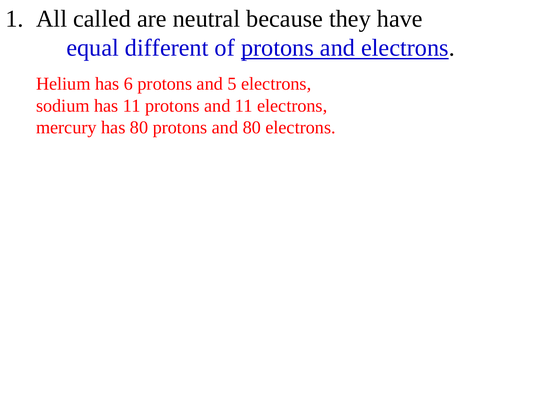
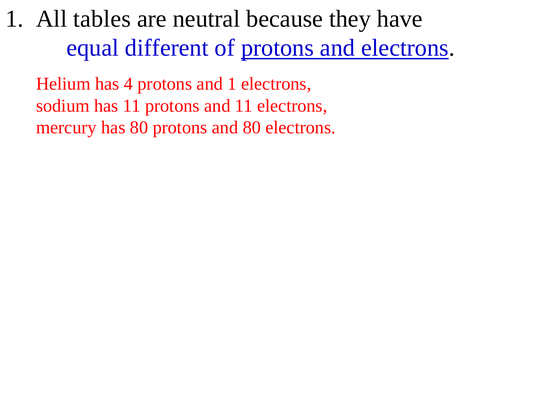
called: called -> tables
6: 6 -> 4
and 5: 5 -> 1
